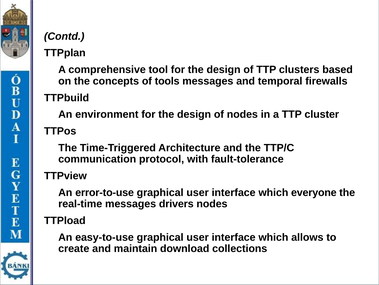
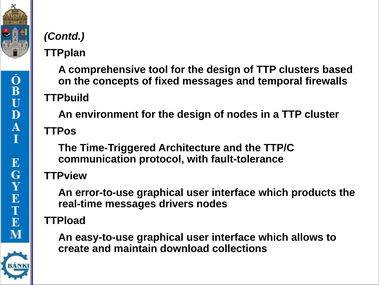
tools: tools -> fixed
everyone: everyone -> products
